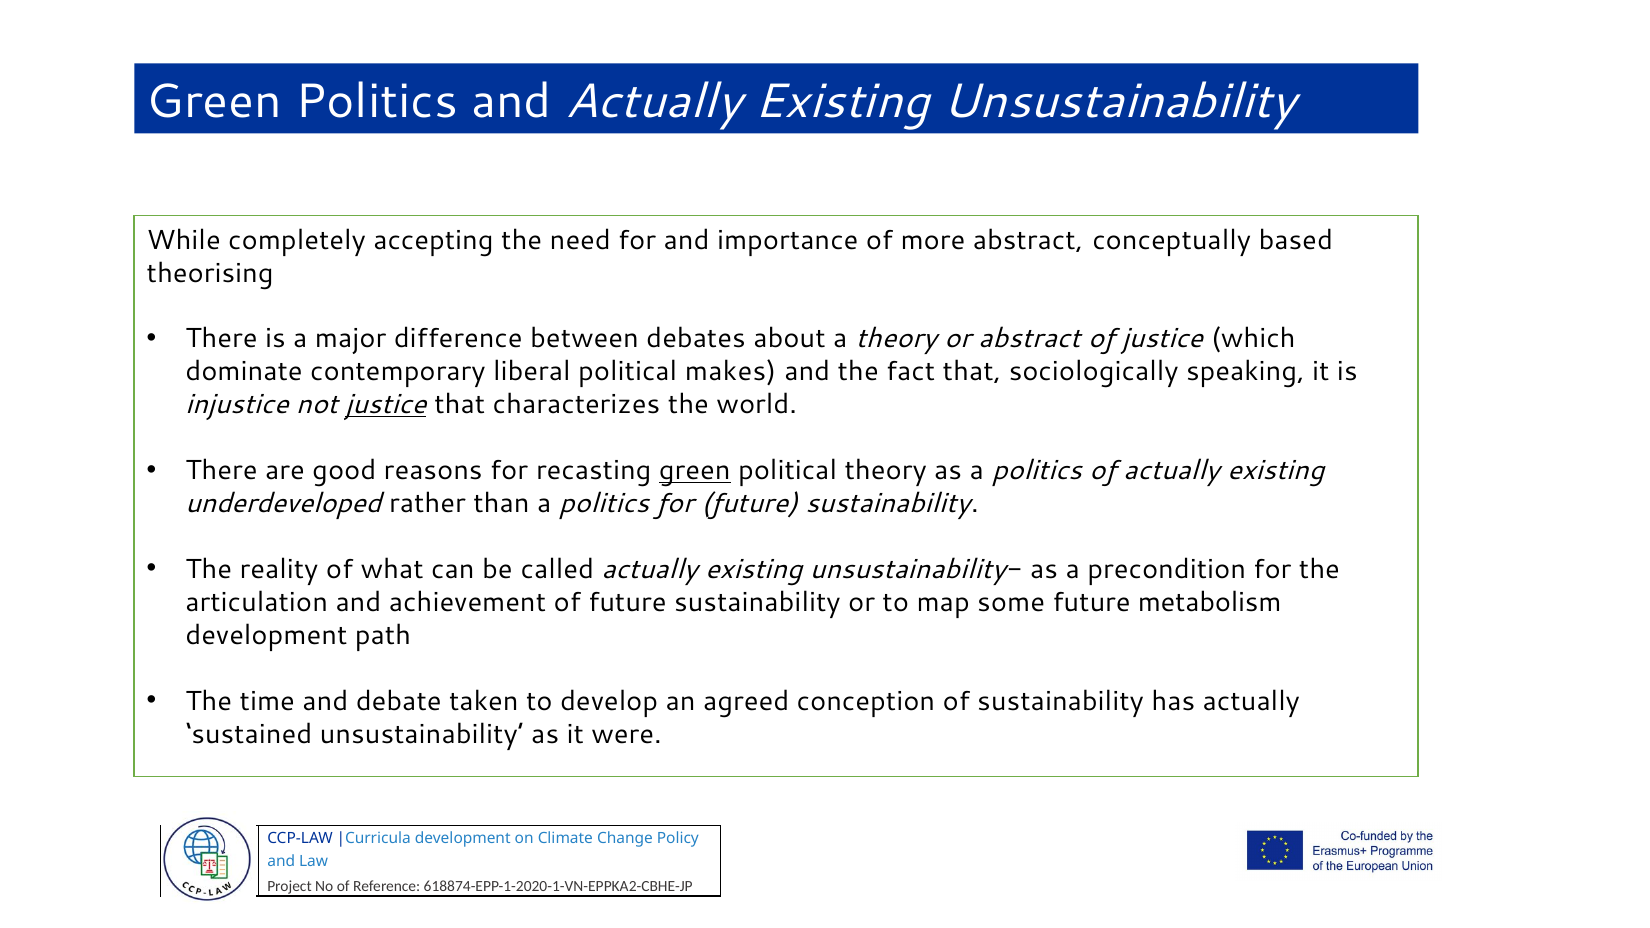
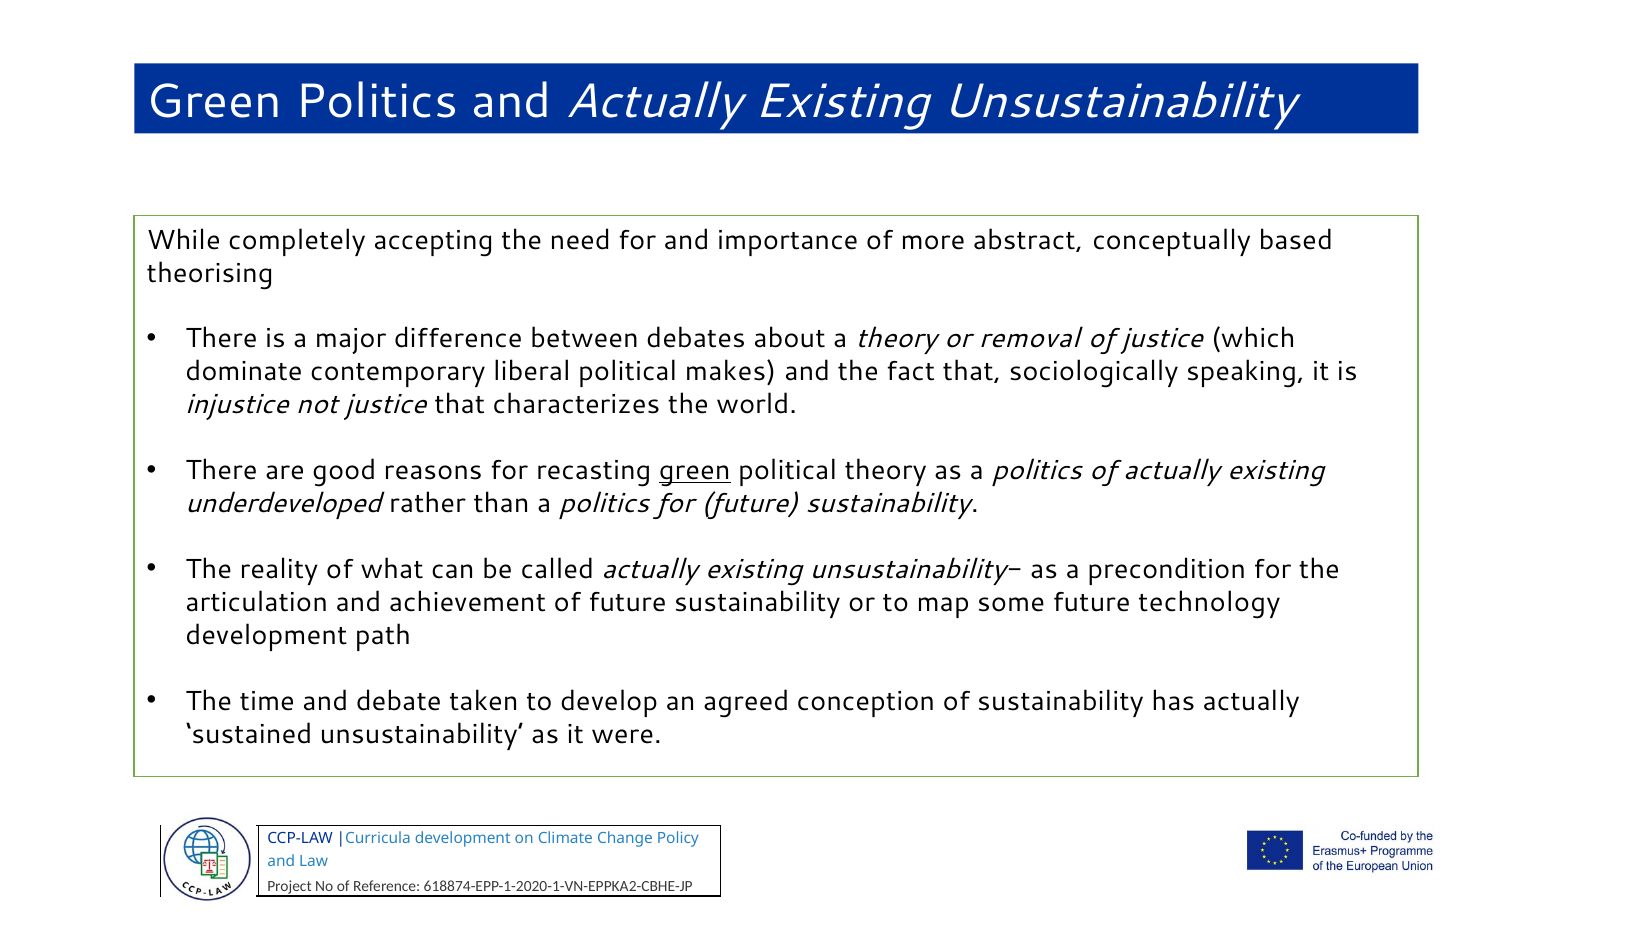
or abstract: abstract -> removal
justice at (386, 405) underline: present -> none
metabolism: metabolism -> technology
